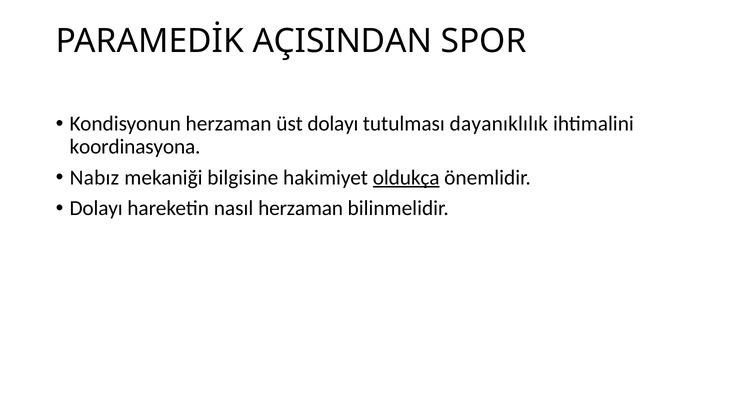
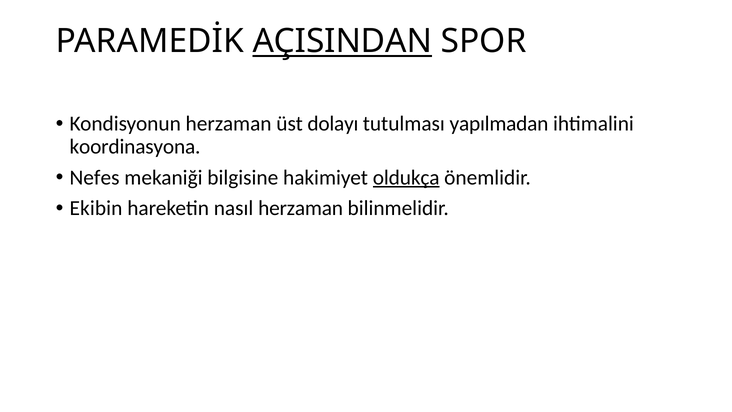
AÇISINDAN underline: none -> present
dayanıklılık: dayanıklılık -> yapılmadan
Nabız: Nabız -> Nefes
Dolayı at (96, 208): Dolayı -> Ekibin
